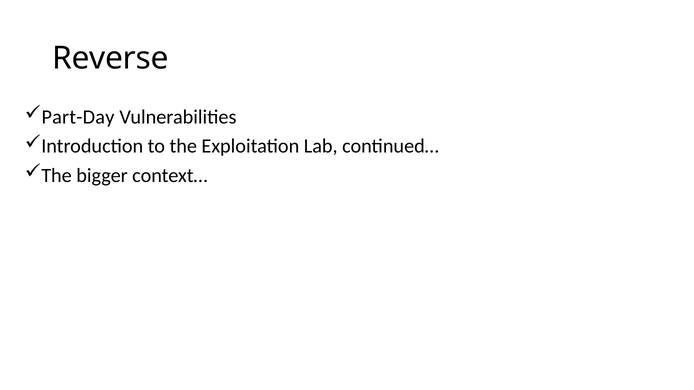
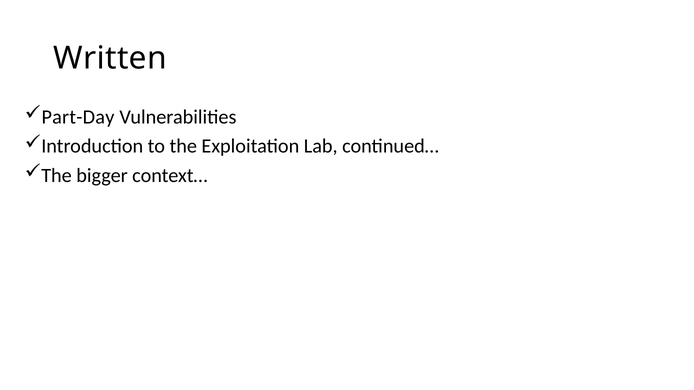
Reverse: Reverse -> Written
